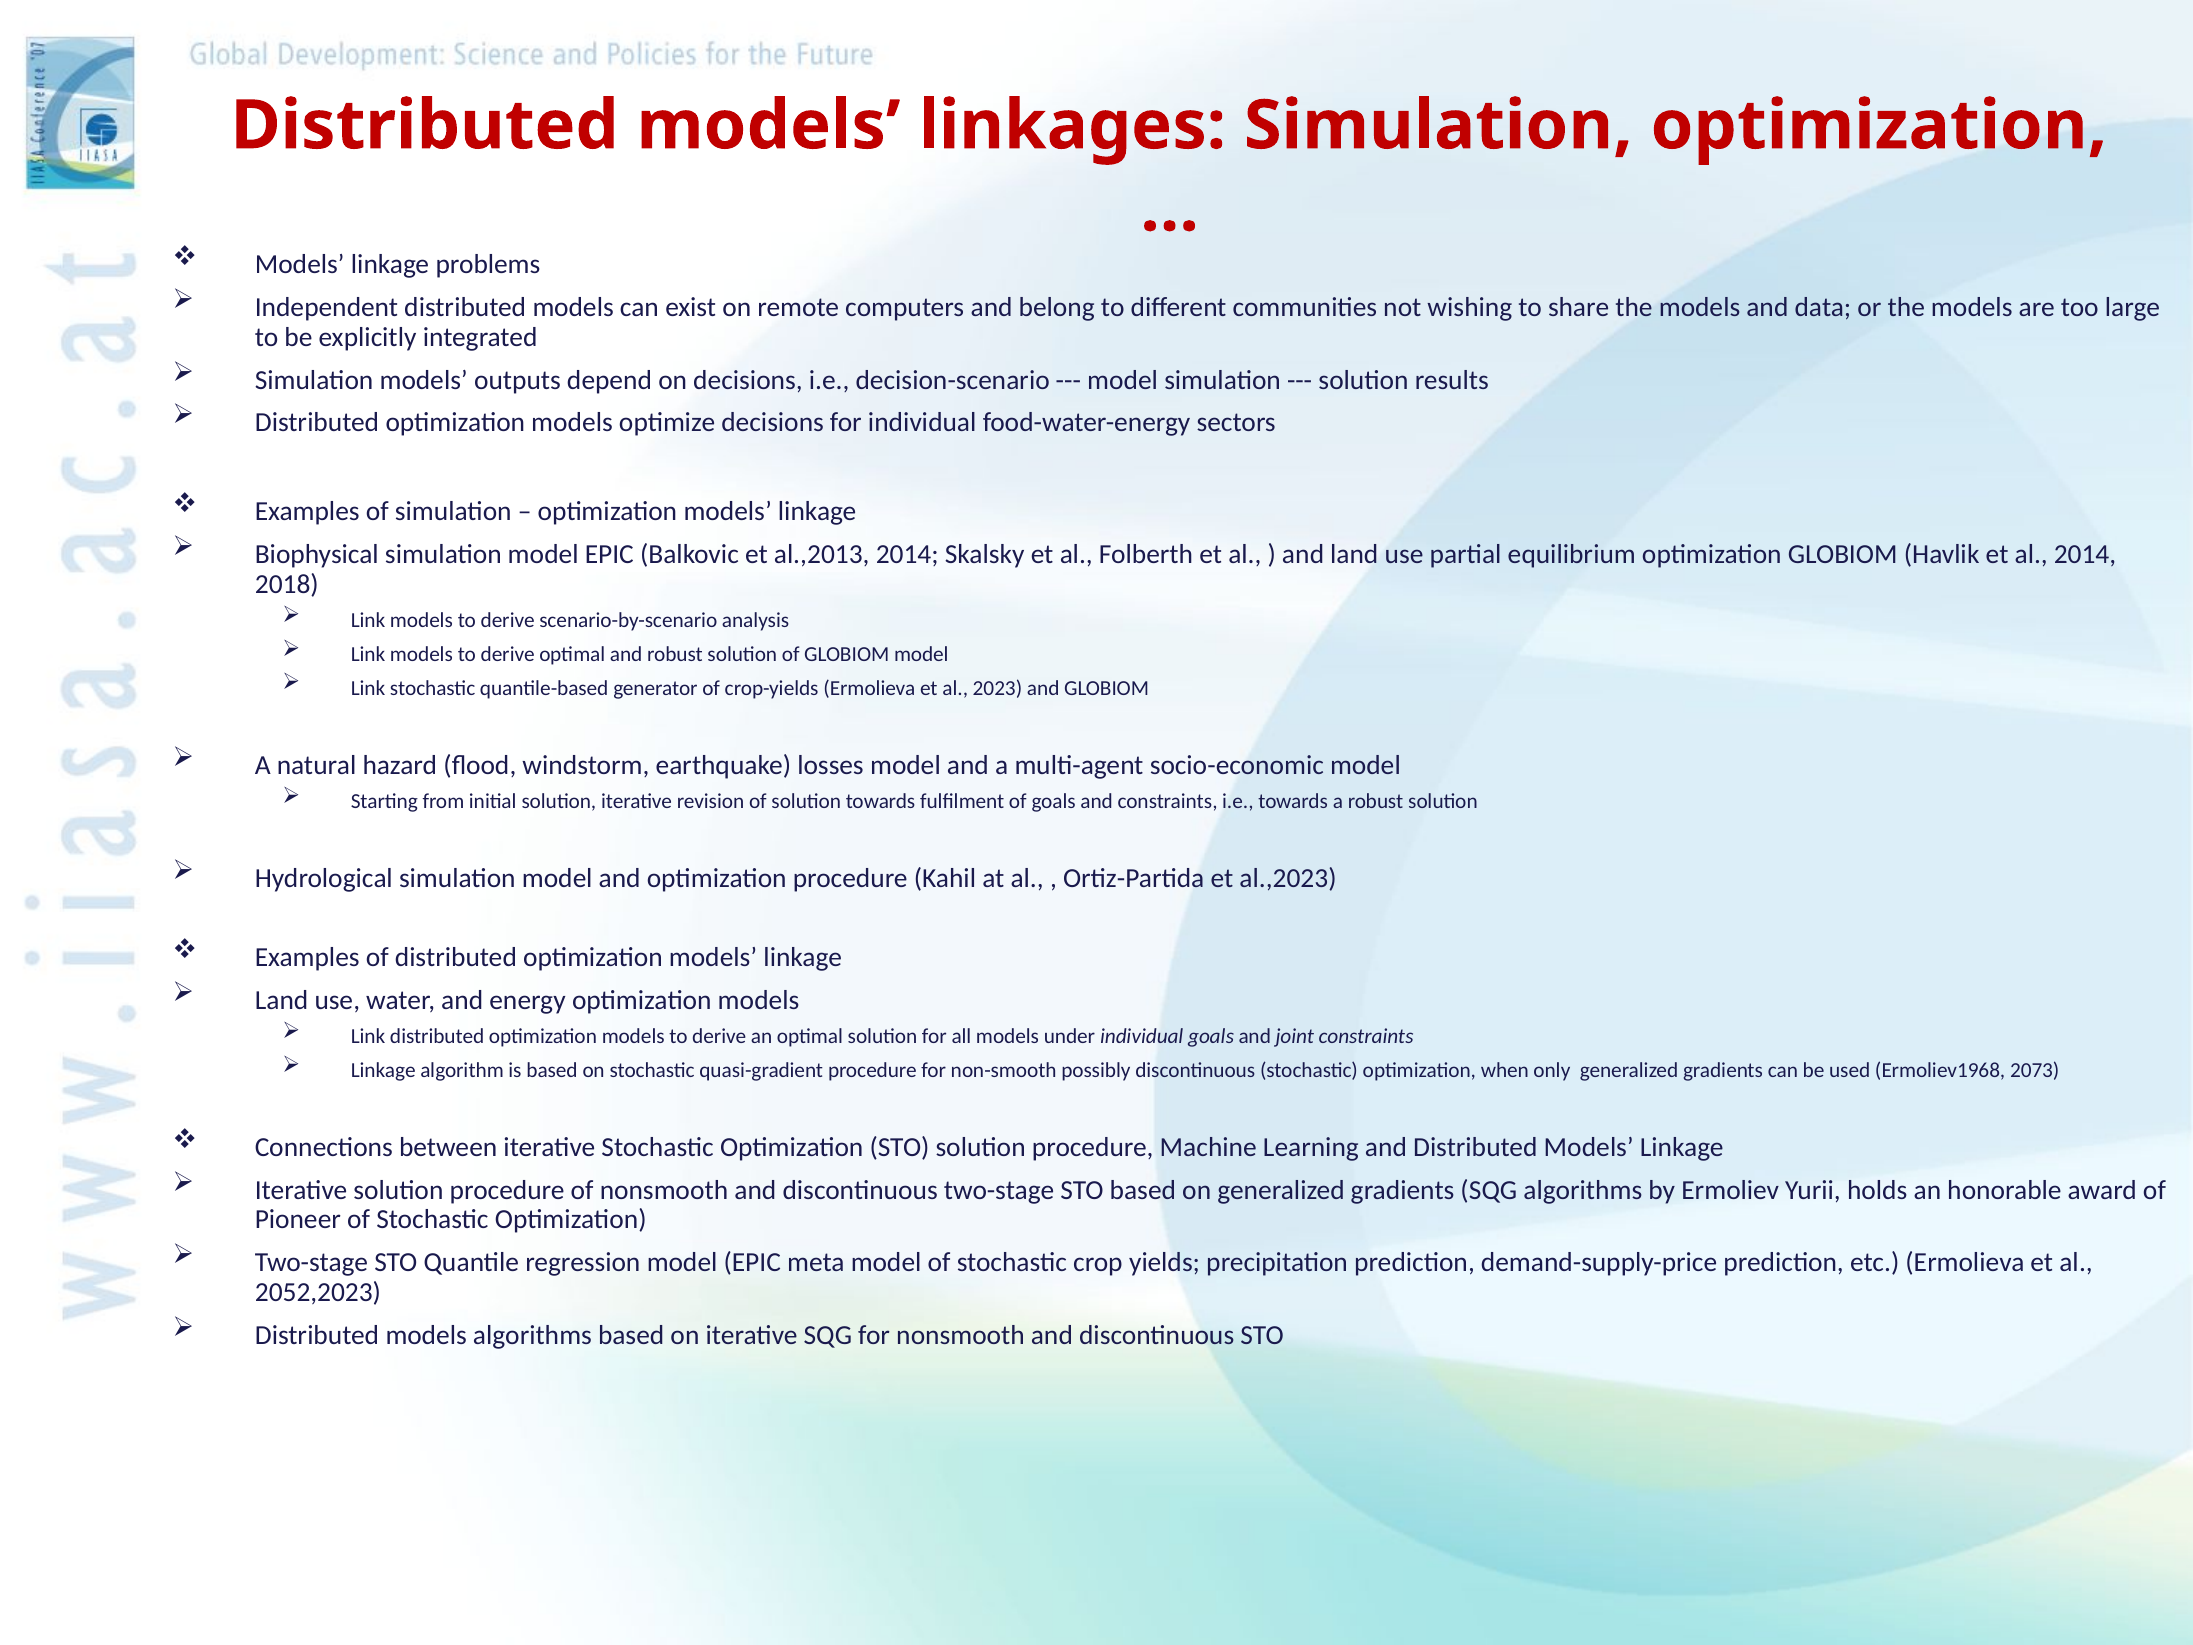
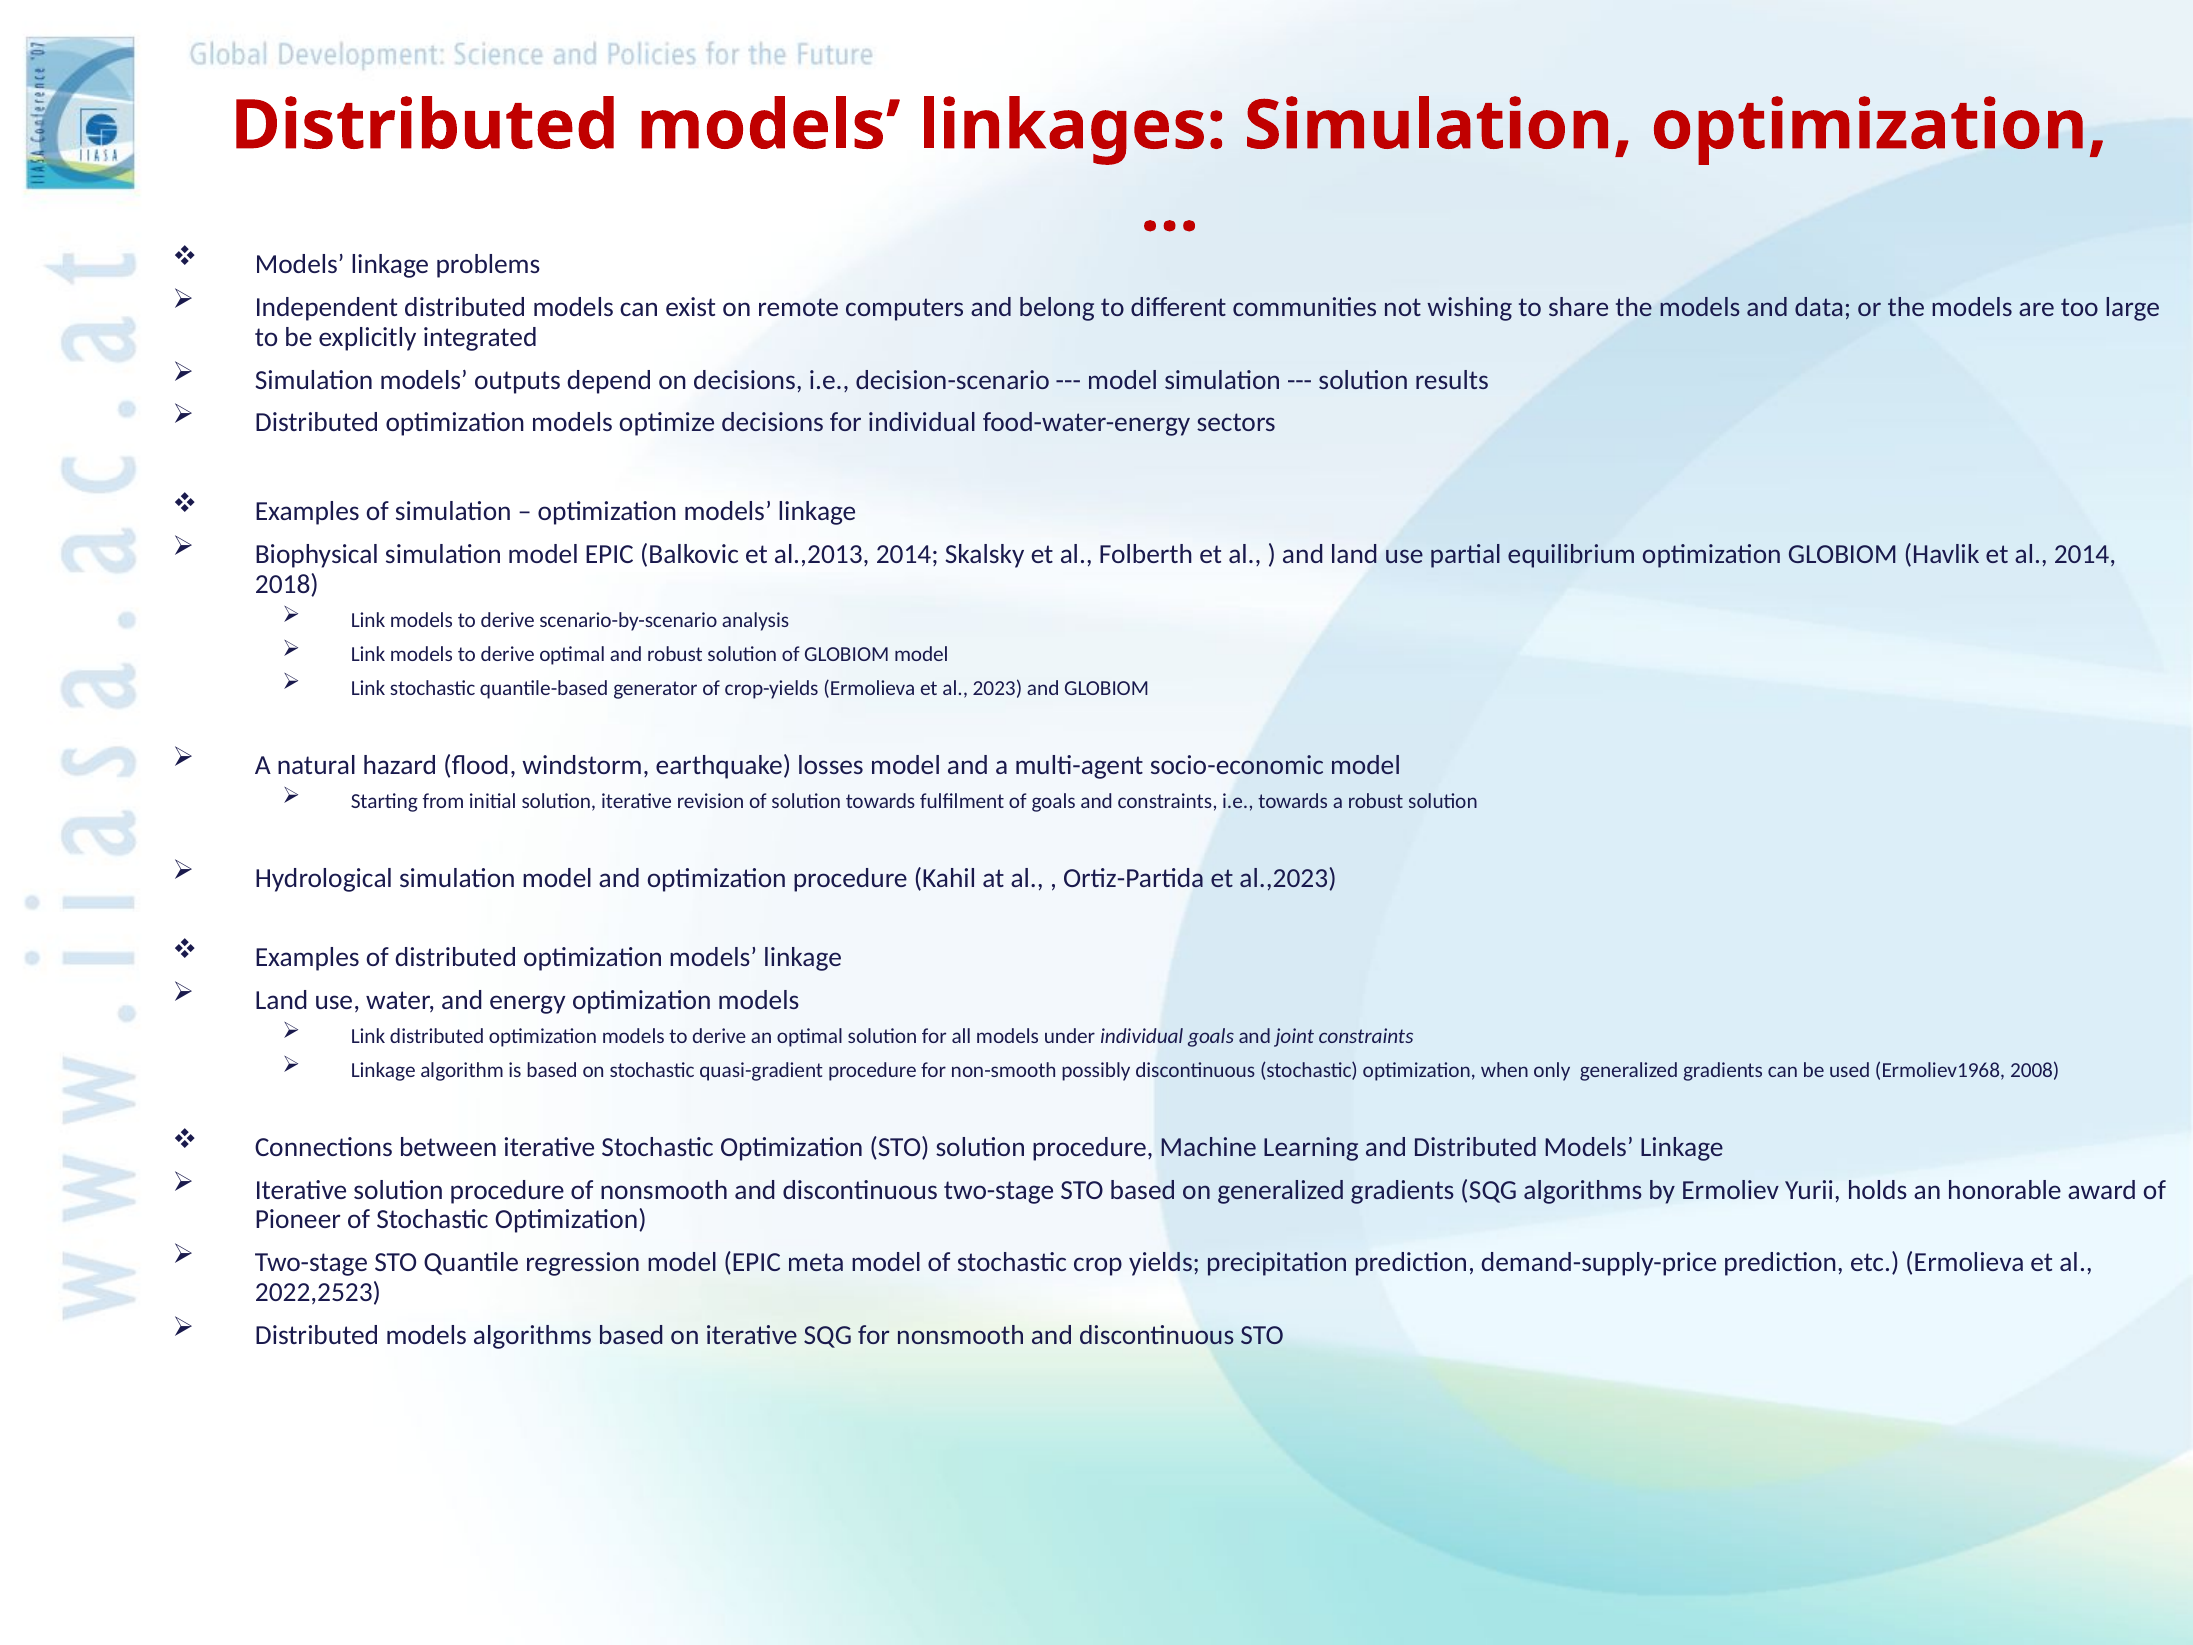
2073: 2073 -> 2008
2052,2023: 2052,2023 -> 2022,2523
